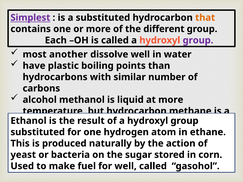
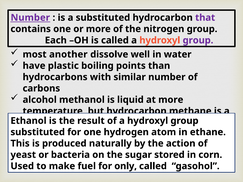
Simplest at (30, 18): Simplest -> Number
that colour: orange -> purple
different: different -> nitrogen
for well: well -> only
